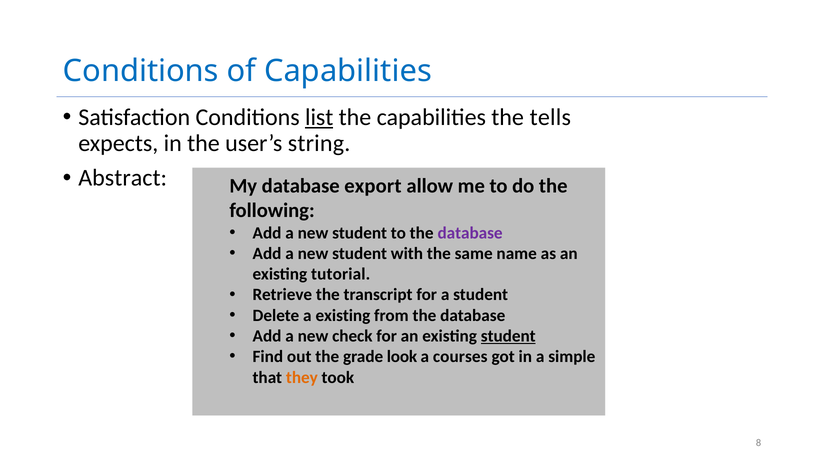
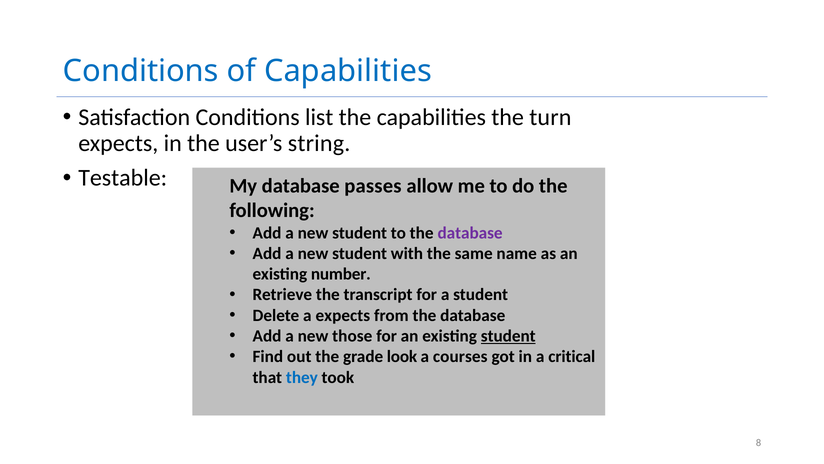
list underline: present -> none
tells: tells -> turn
Abstract: Abstract -> Testable
export: export -> passes
tutorial: tutorial -> number
a existing: existing -> expects
check: check -> those
simple: simple -> critical
they colour: orange -> blue
